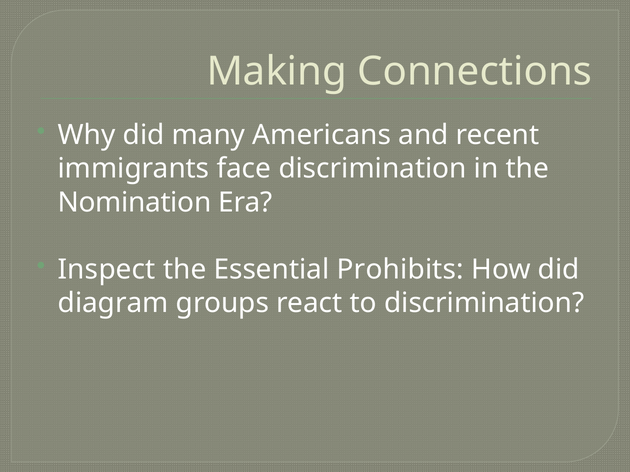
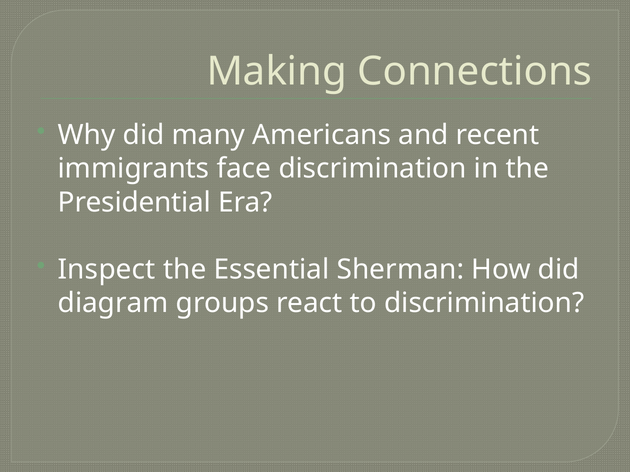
Nomination: Nomination -> Presidential
Prohibits: Prohibits -> Sherman
